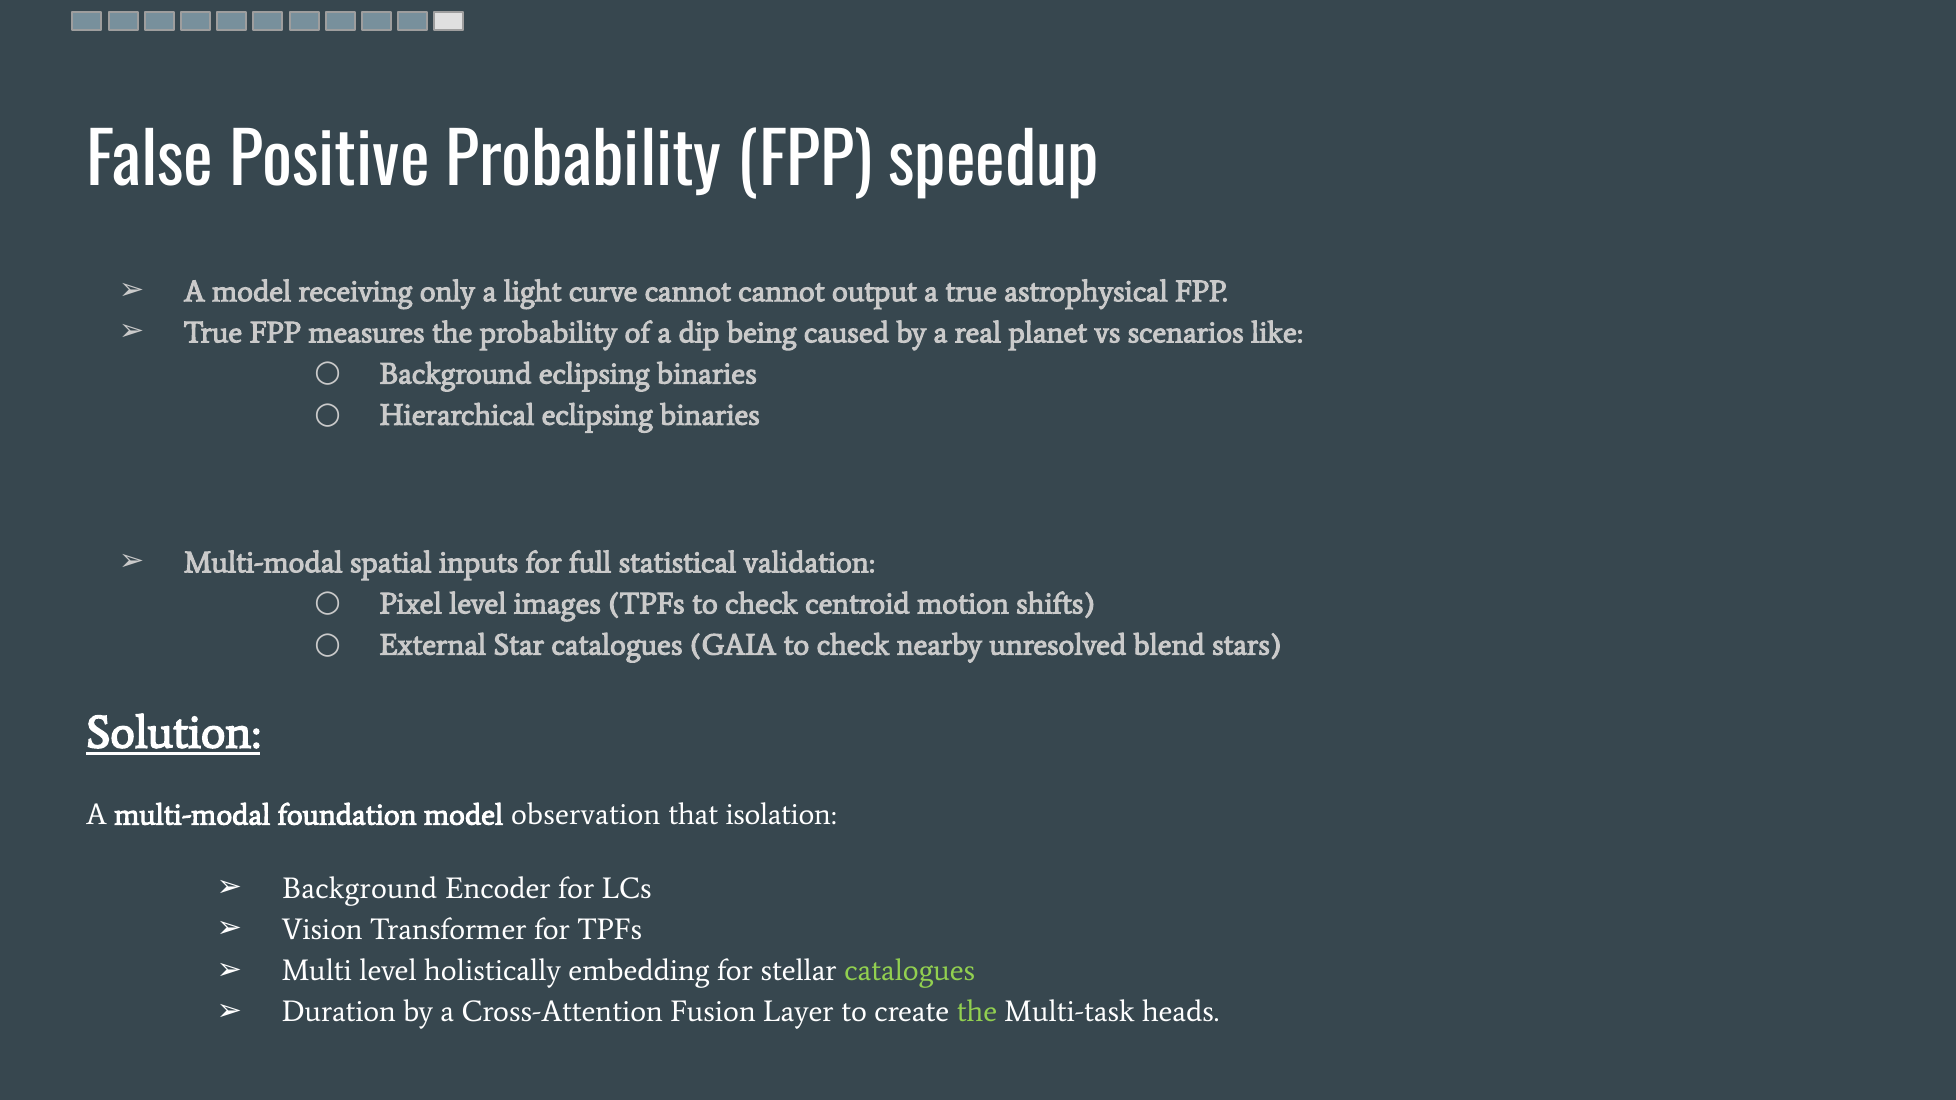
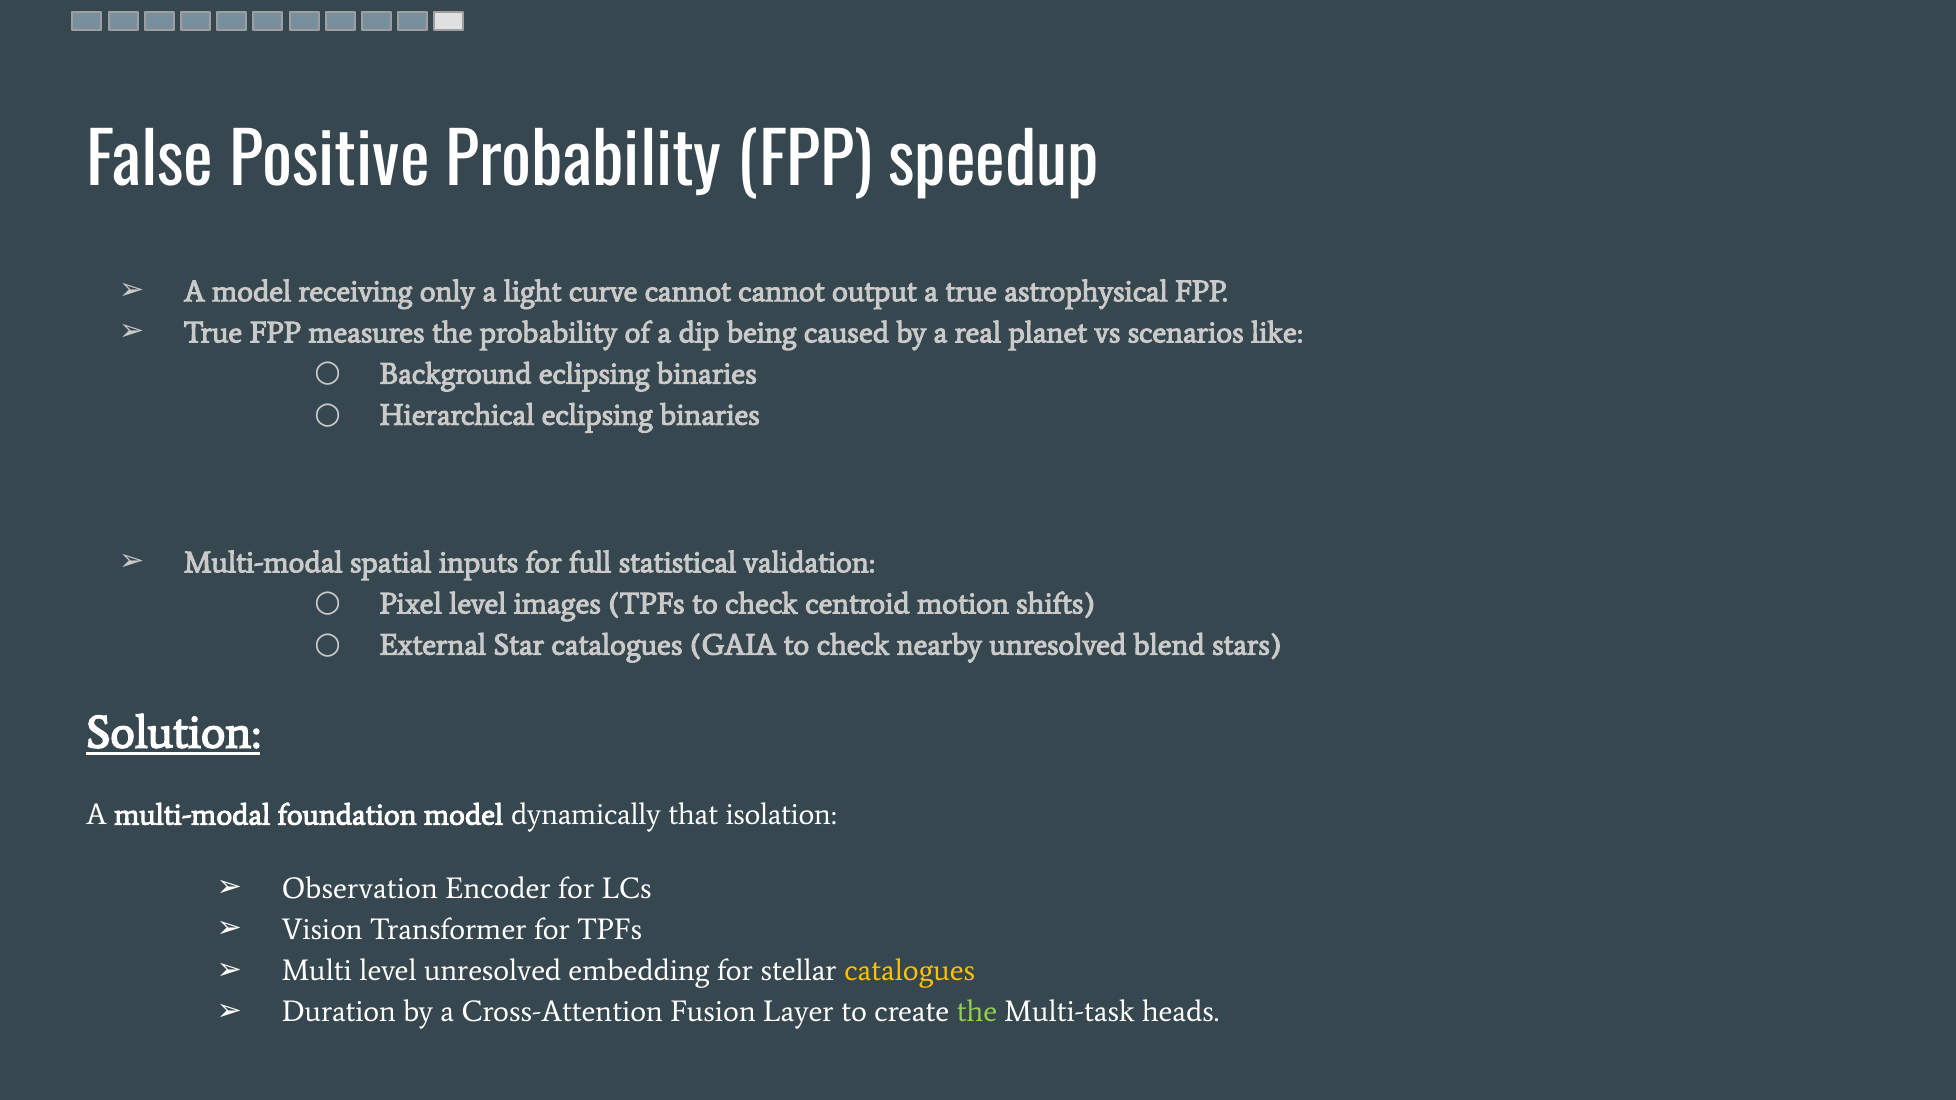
observation: observation -> dynamically
Background at (360, 889): Background -> Observation
level holistically: holistically -> unresolved
catalogues at (910, 971) colour: light green -> yellow
